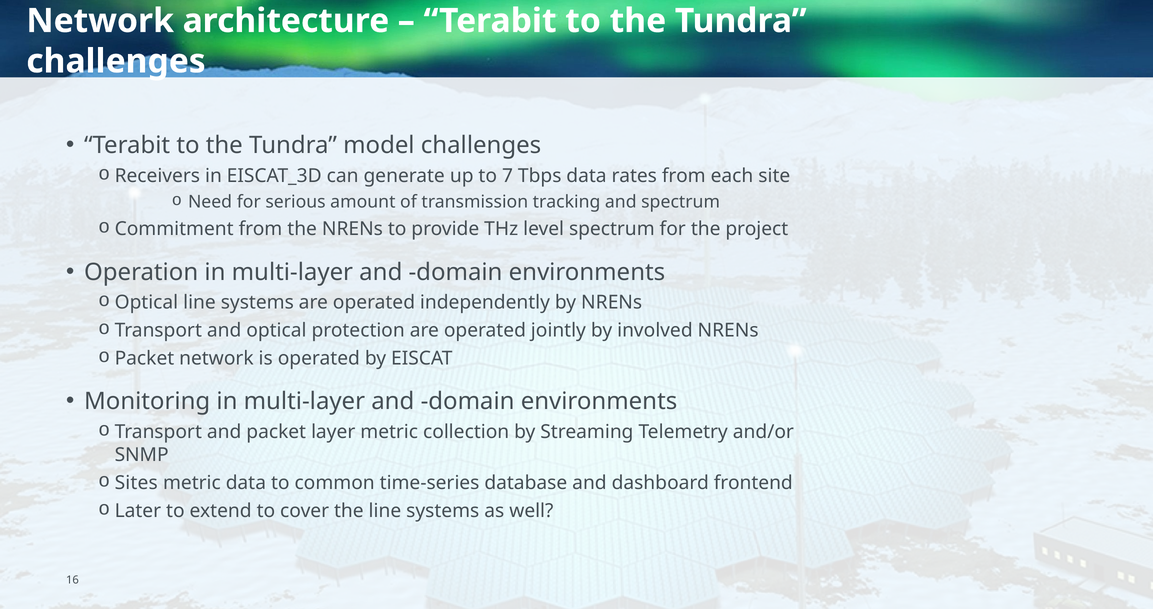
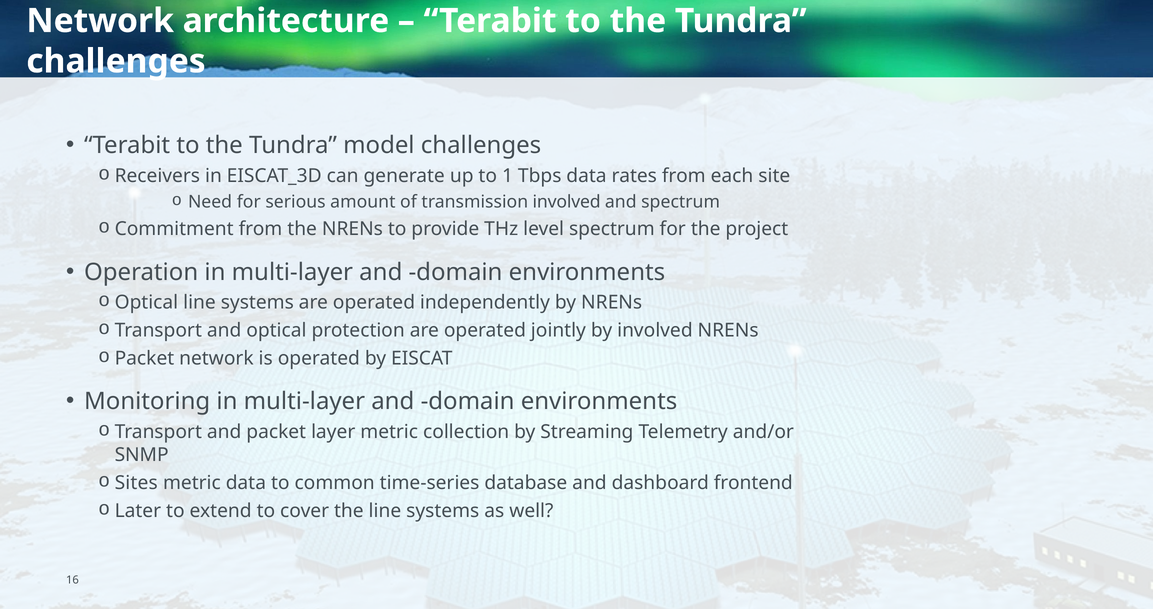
7: 7 -> 1
transmission tracking: tracking -> involved
